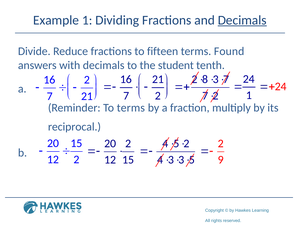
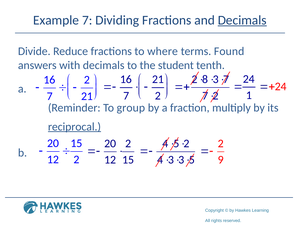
Example 1: 1 -> 7
fifteen: fifteen -> where
To terms: terms -> group
reciprocal underline: none -> present
